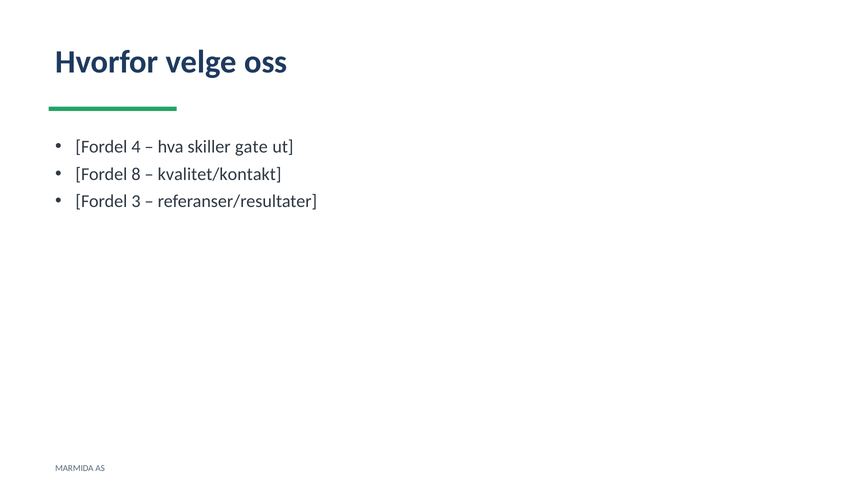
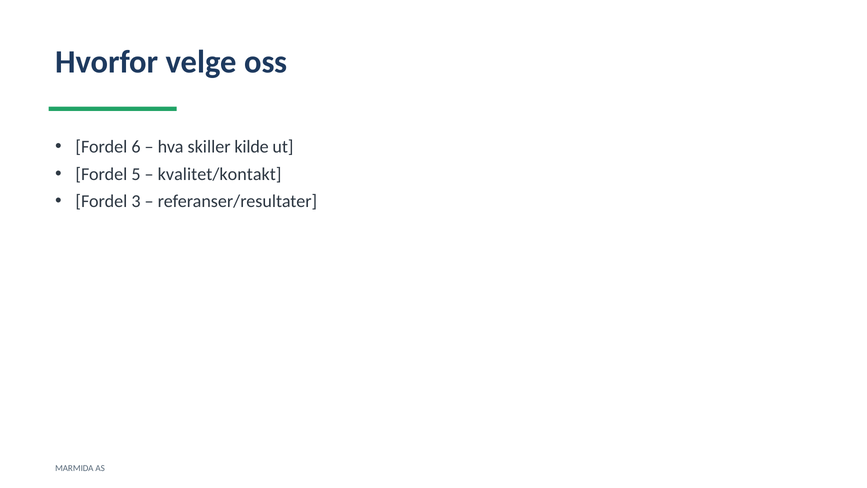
4: 4 -> 6
gate: gate -> kilde
8: 8 -> 5
